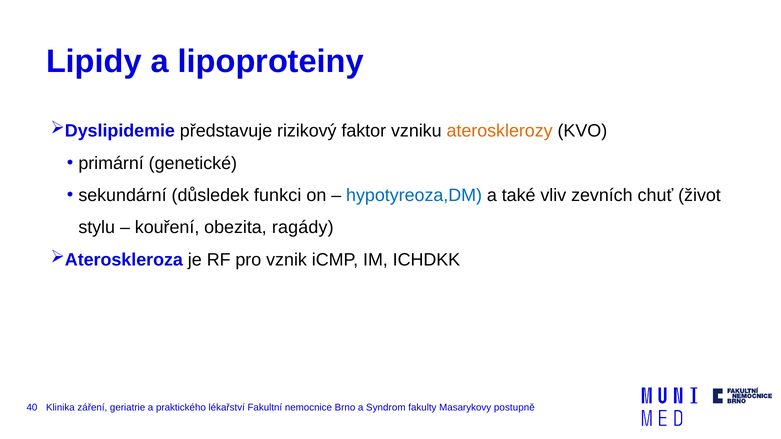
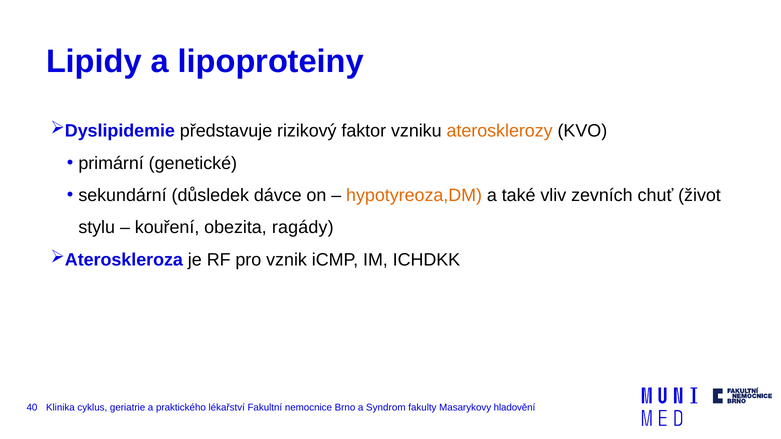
funkci: funkci -> dávce
hypotyreoza,DM colour: blue -> orange
záření: záření -> cyklus
postupně: postupně -> hladovění
